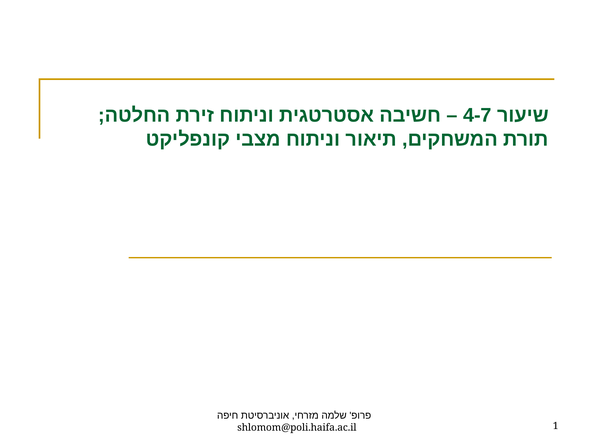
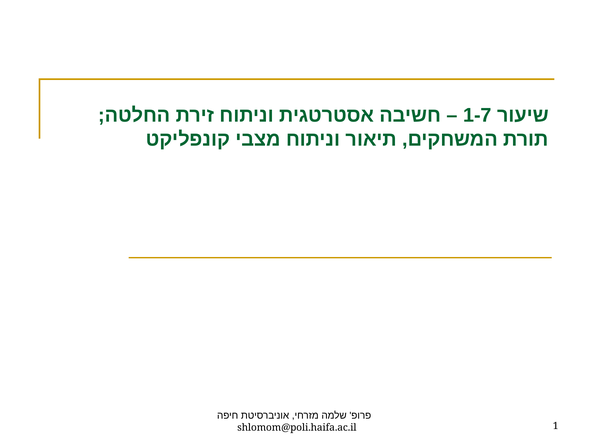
4-7: 4-7 -> 1-7
